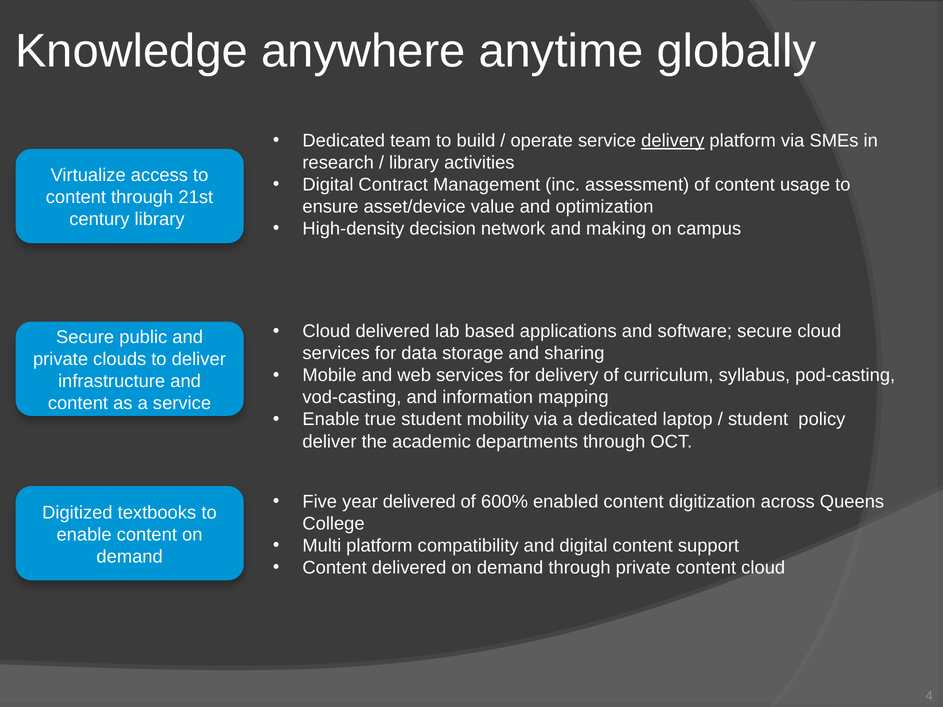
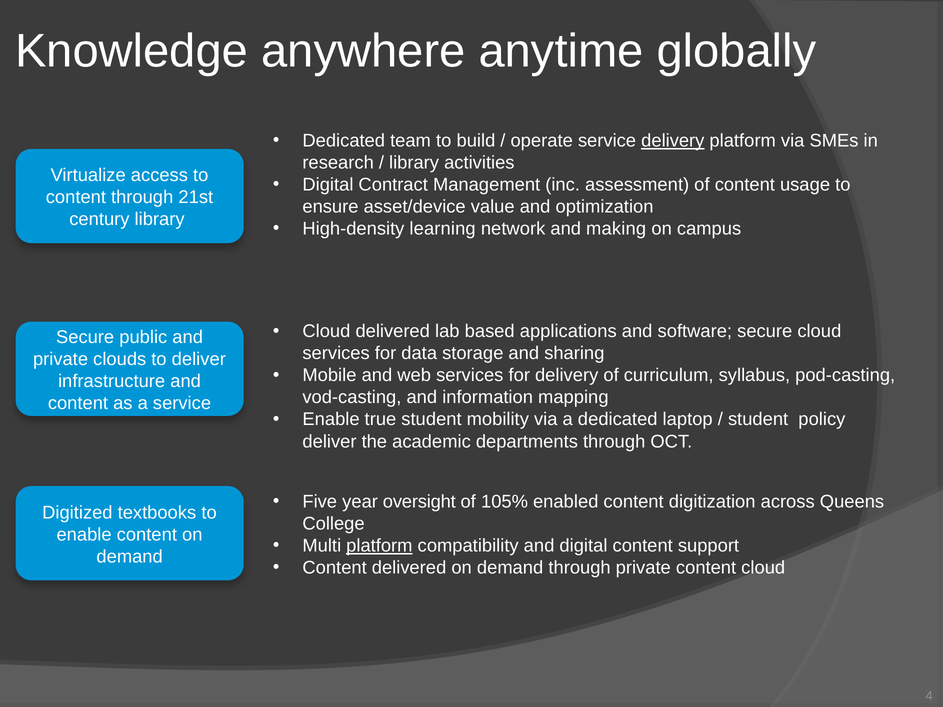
decision: decision -> learning
year delivered: delivered -> oversight
600%: 600% -> 105%
platform at (379, 546) underline: none -> present
